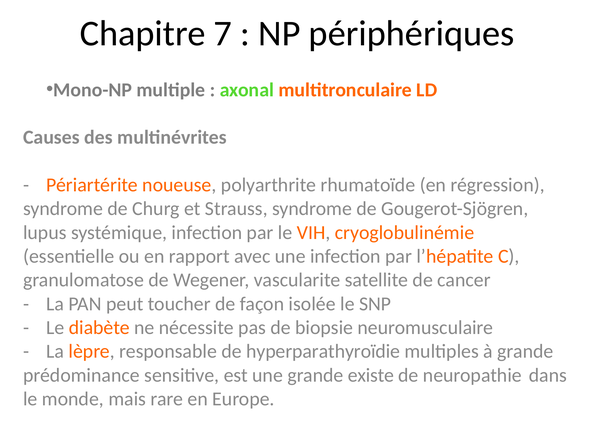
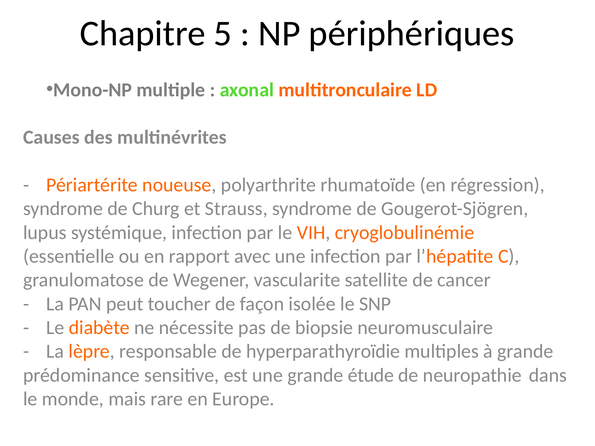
7: 7 -> 5
existe: existe -> étude
